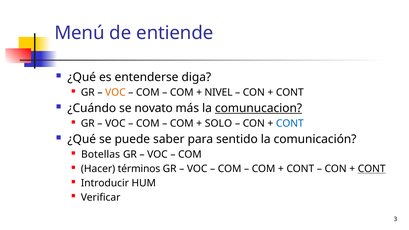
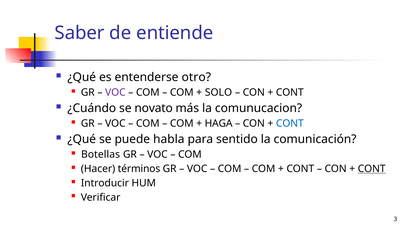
Menú: Menú -> Saber
diga: diga -> otro
VOC at (115, 92) colour: orange -> purple
NIVEL: NIVEL -> SOLO
comunucacion underline: present -> none
SOLO: SOLO -> HAGA
saber: saber -> habla
